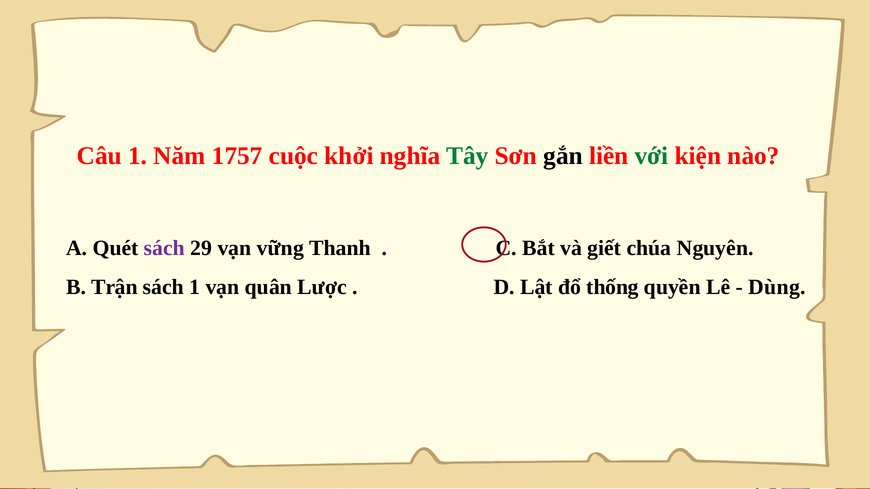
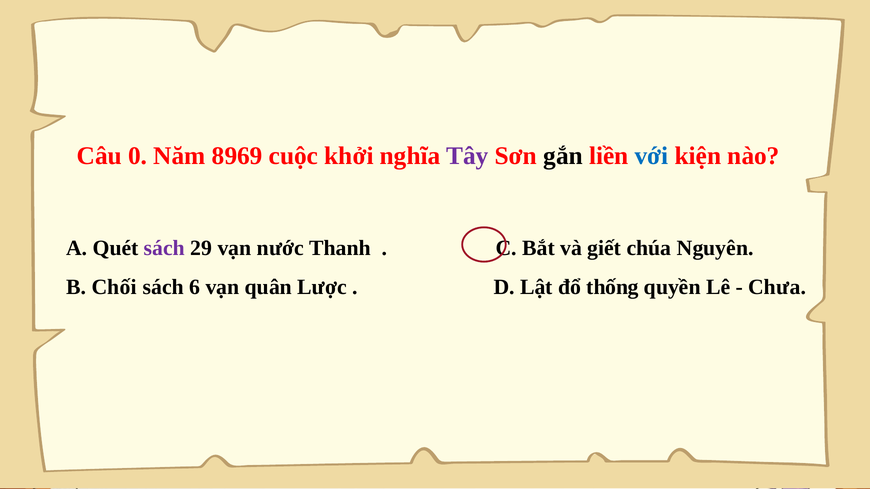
Câu 1: 1 -> 0
1757: 1757 -> 8969
Tây colour: green -> purple
với colour: green -> blue
vững: vững -> nước
Trận: Trận -> Chối
sách 1: 1 -> 6
Dùng: Dùng -> Chưa
